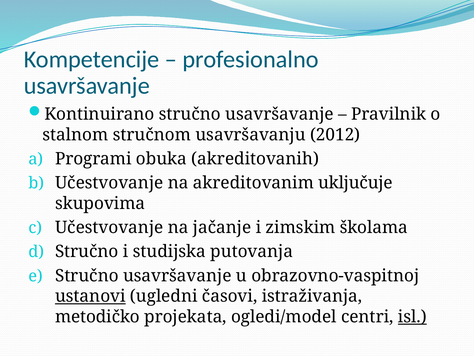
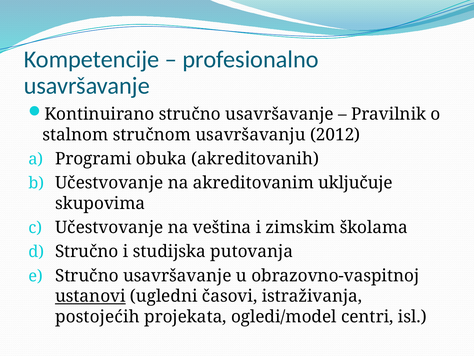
jačanje: jačanje -> veština
metodičko: metodičko -> postojećih
isl underline: present -> none
